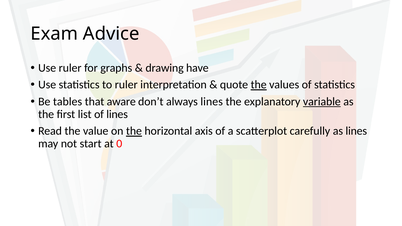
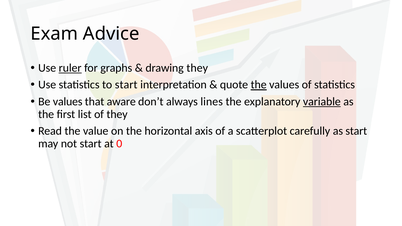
ruler at (70, 68) underline: none -> present
drawing have: have -> they
to ruler: ruler -> start
Be tables: tables -> values
of lines: lines -> they
the at (134, 131) underline: present -> none
as lines: lines -> start
